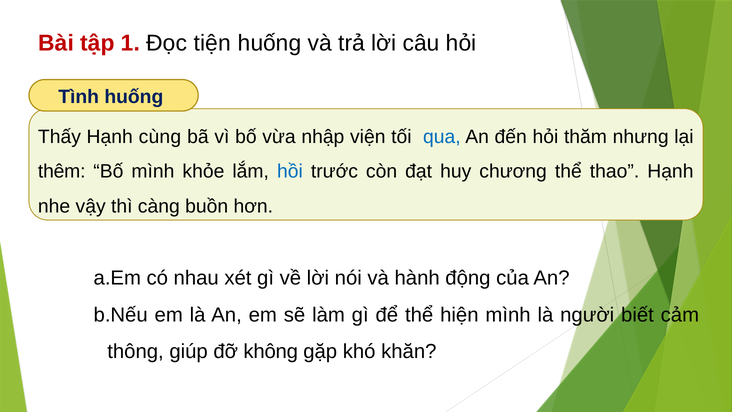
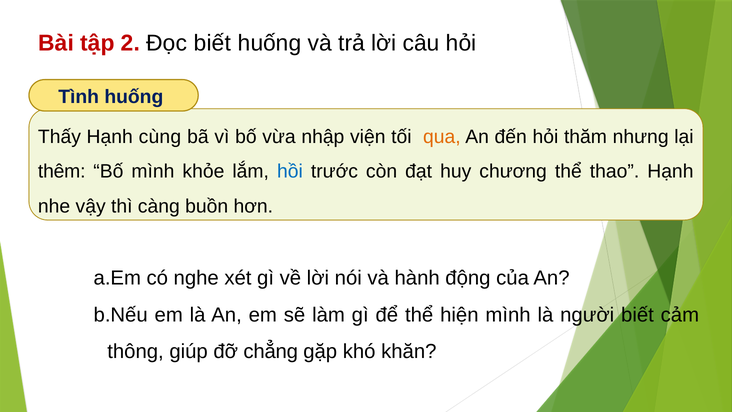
1: 1 -> 2
Đọc tiện: tiện -> biết
qua colour: blue -> orange
nhau: nhau -> nghe
không: không -> chẳng
